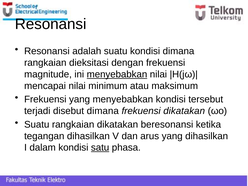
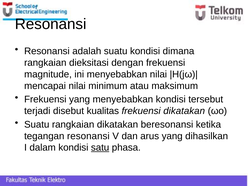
menyebabkan at (117, 74) underline: present -> none
disebut dimana: dimana -> kualitas
tegangan dihasilkan: dihasilkan -> resonansi
